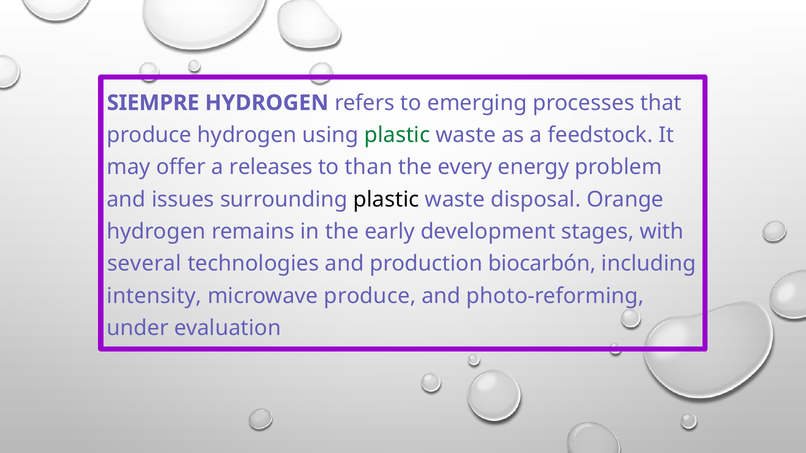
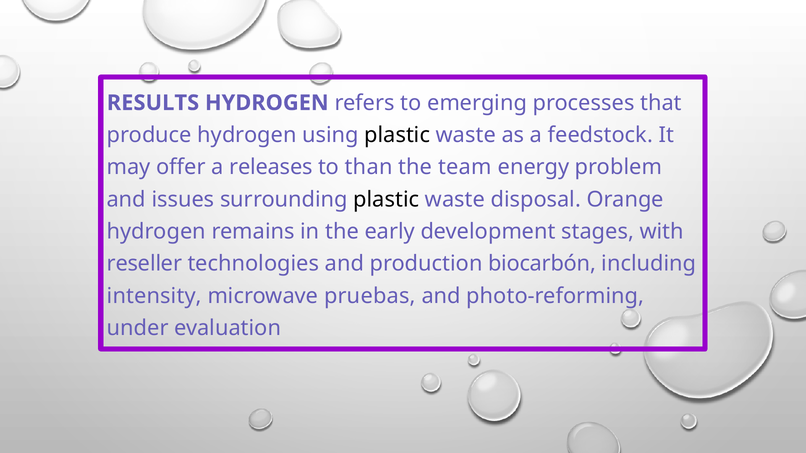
SIEMPRE: SIEMPRE -> RESULTS
plastic at (397, 135) colour: green -> black
every: every -> team
several: several -> reseller
microwave produce: produce -> pruebas
